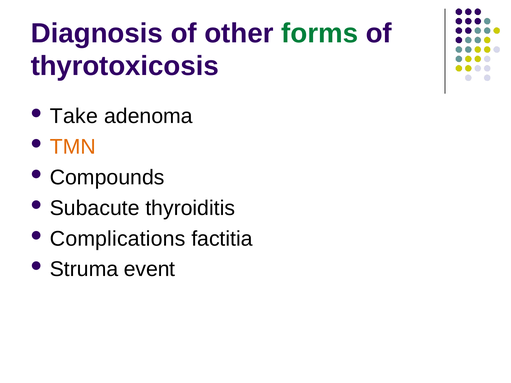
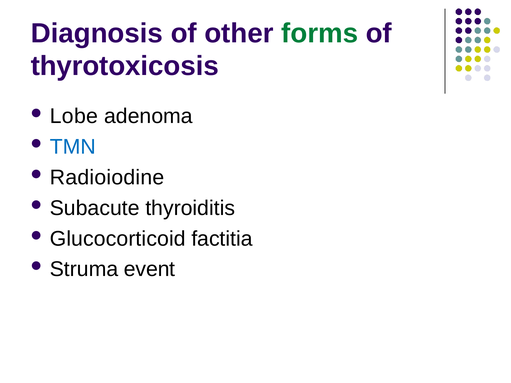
Take: Take -> Lobe
TMN colour: orange -> blue
Compounds: Compounds -> Radioiodine
Complications: Complications -> Glucocorticoid
